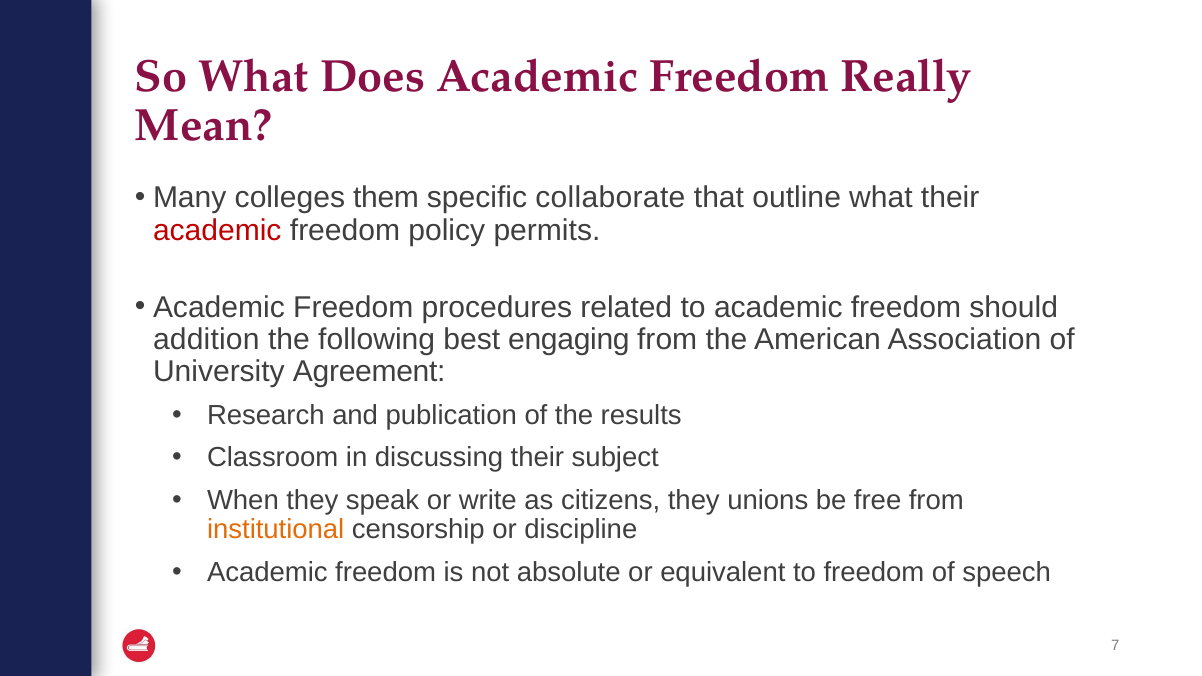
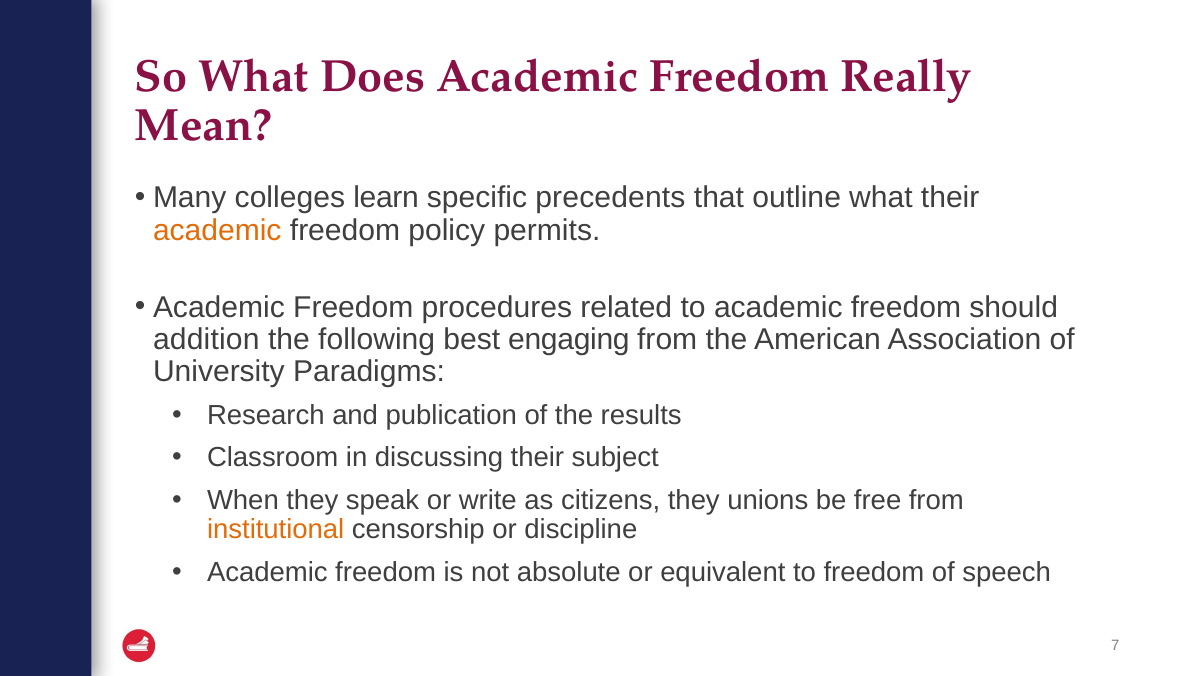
them: them -> learn
collaborate: collaborate -> precedents
academic at (217, 230) colour: red -> orange
Agreement: Agreement -> Paradigms
